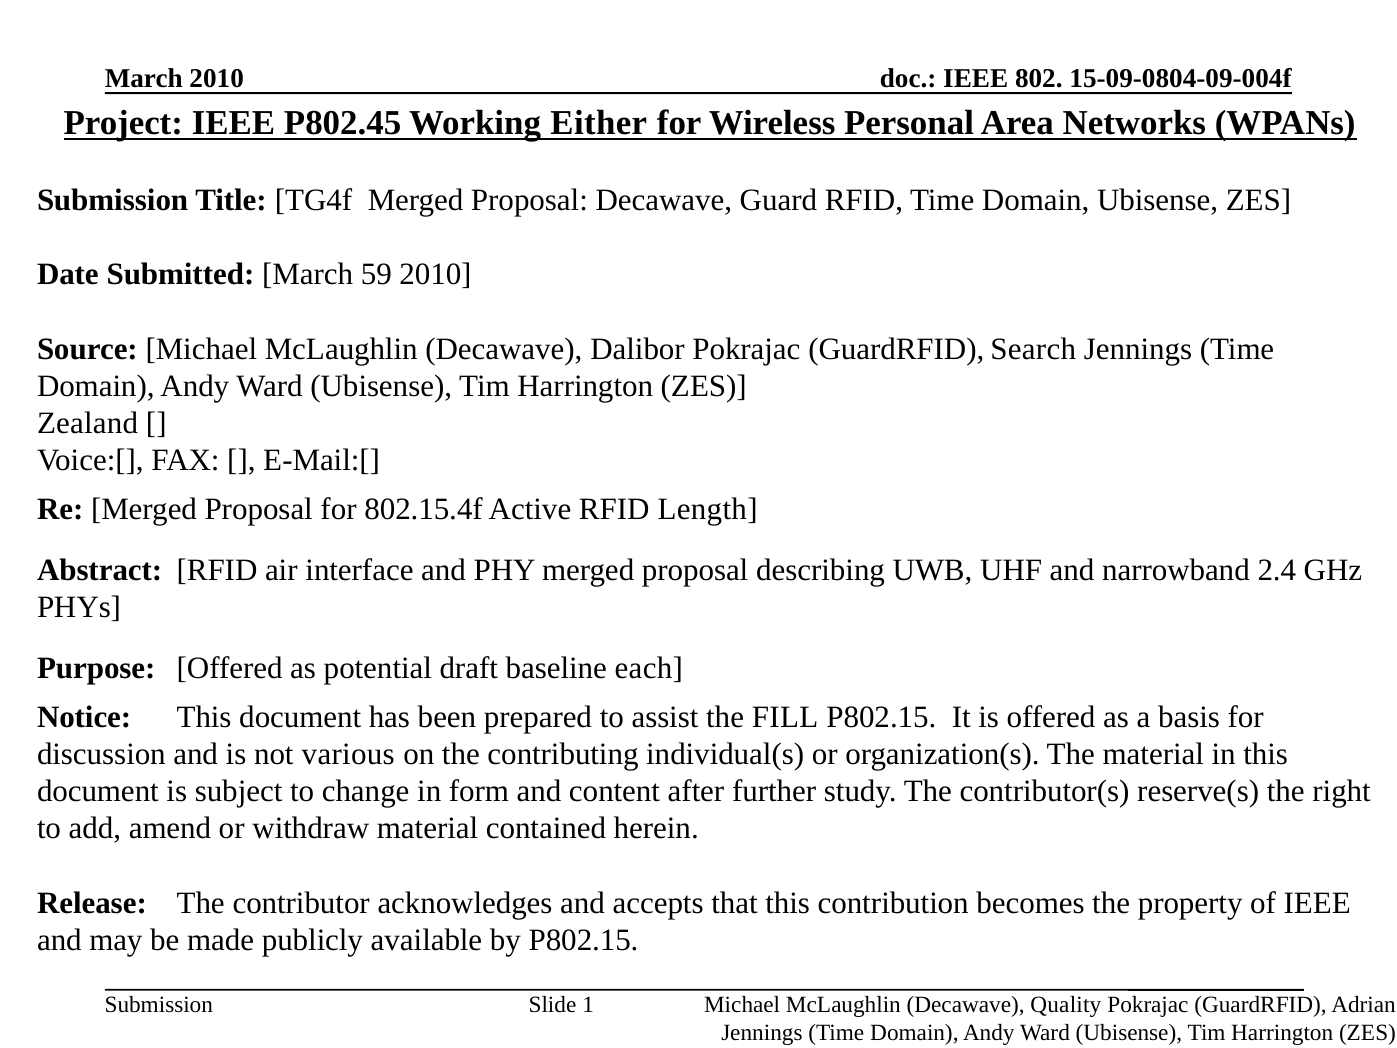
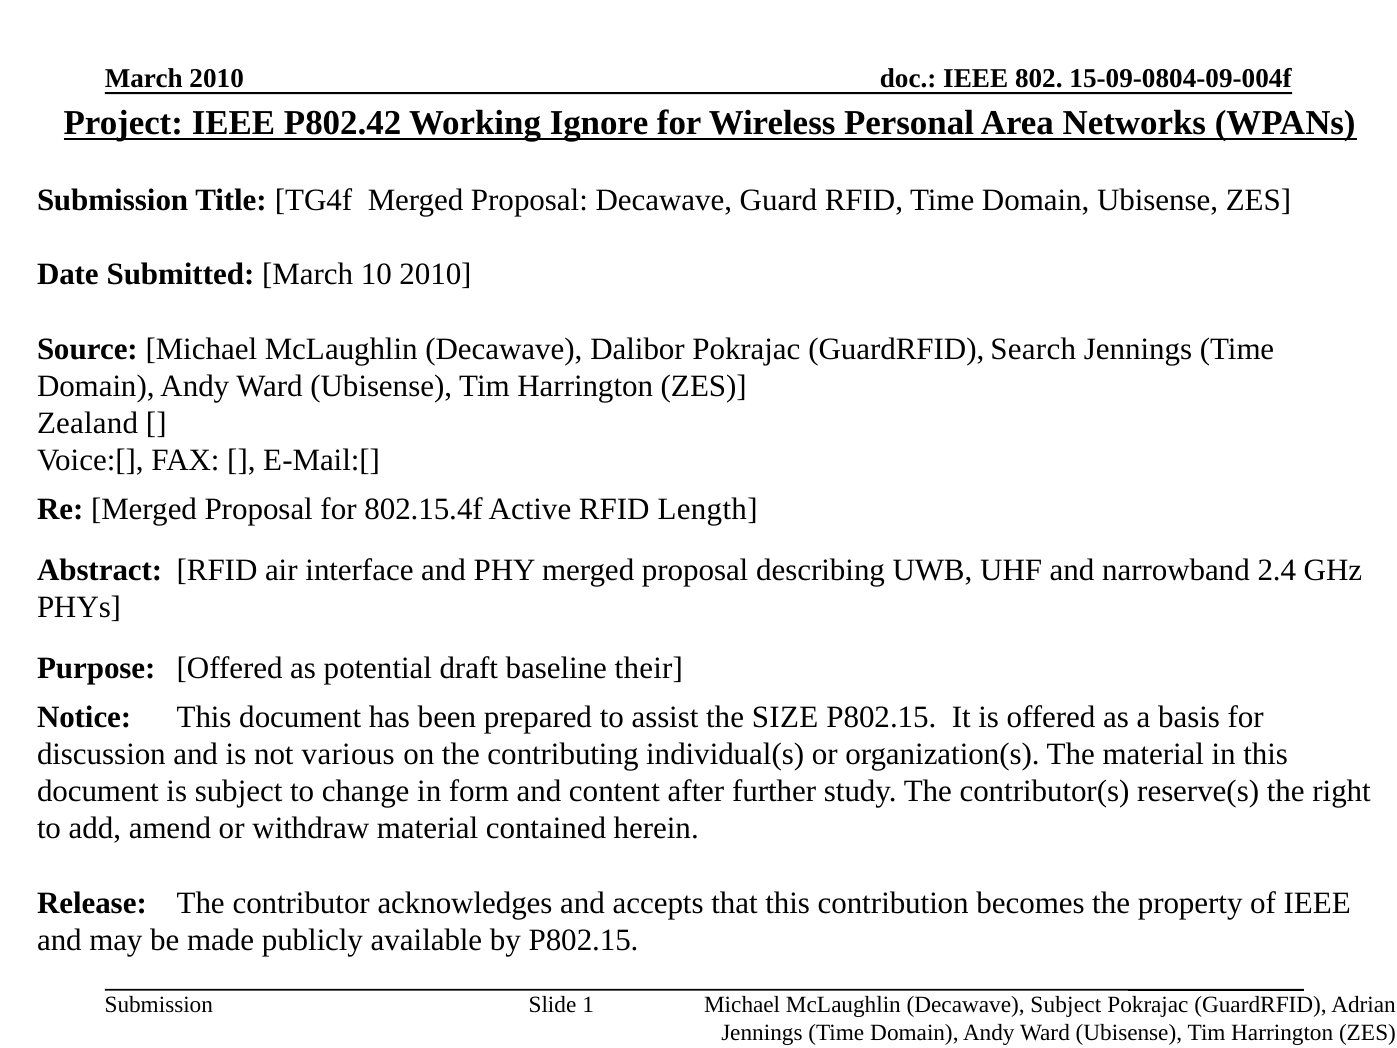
P802.45: P802.45 -> P802.42
Either: Either -> Ignore
59: 59 -> 10
each: each -> their
FILL: FILL -> SIZE
Decawave Quality: Quality -> Subject
